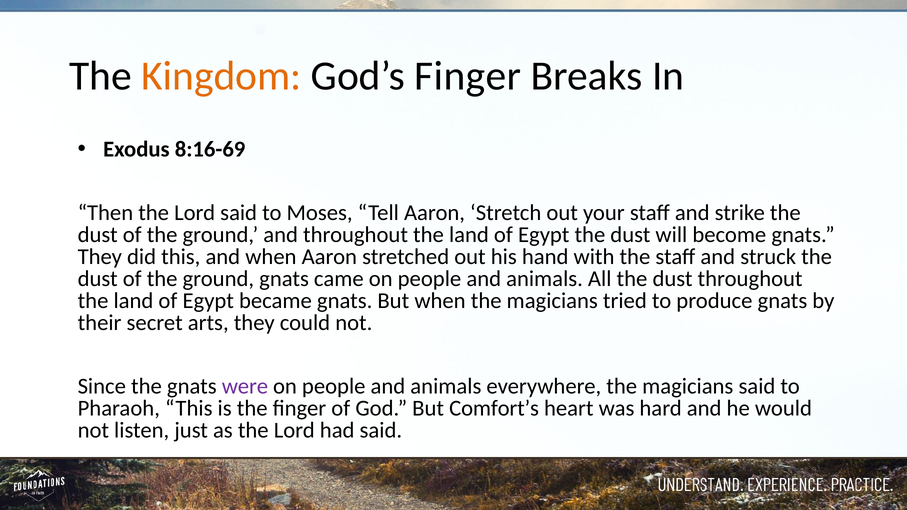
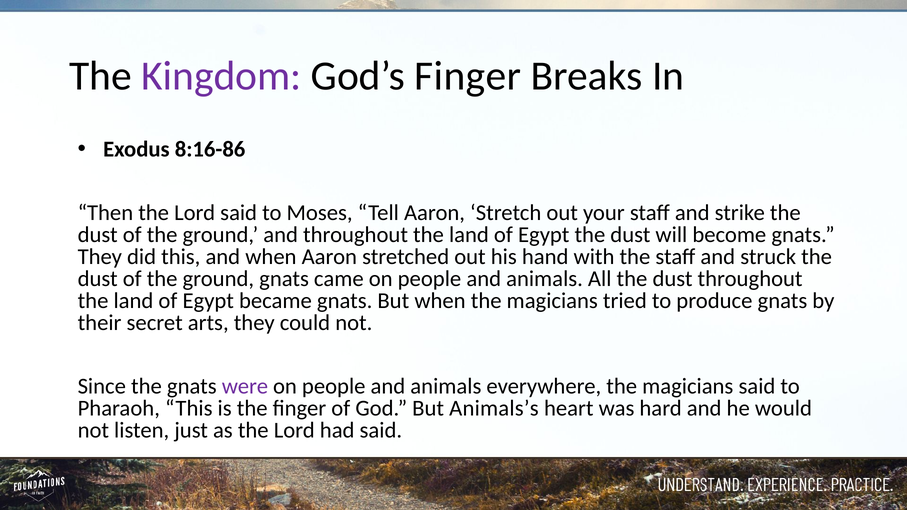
Kingdom colour: orange -> purple
8:16-69: 8:16-69 -> 8:16-86
Comfort’s: Comfort’s -> Animals’s
